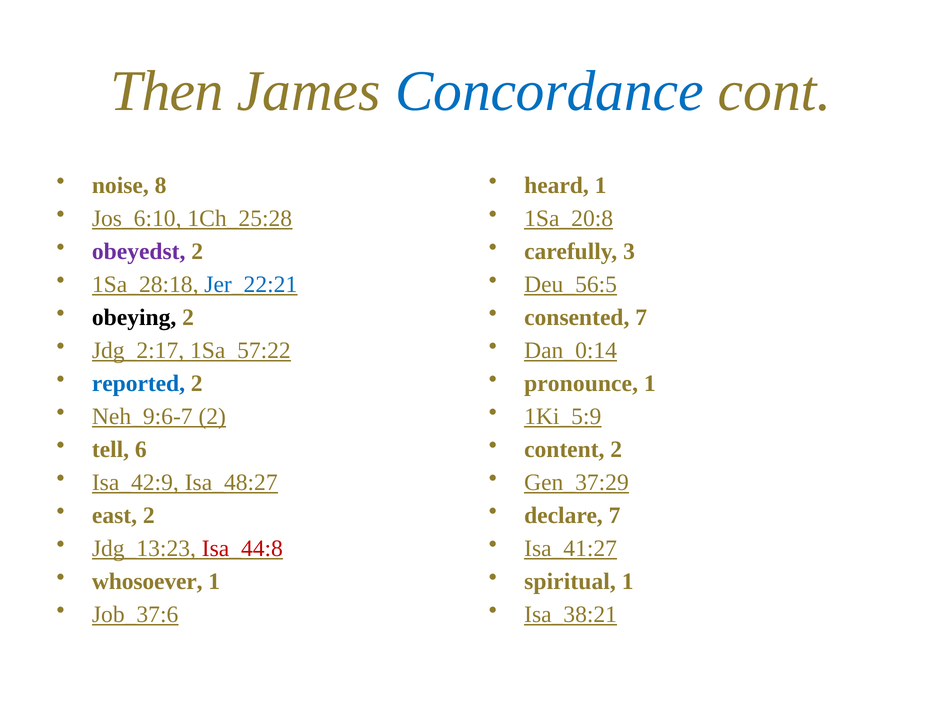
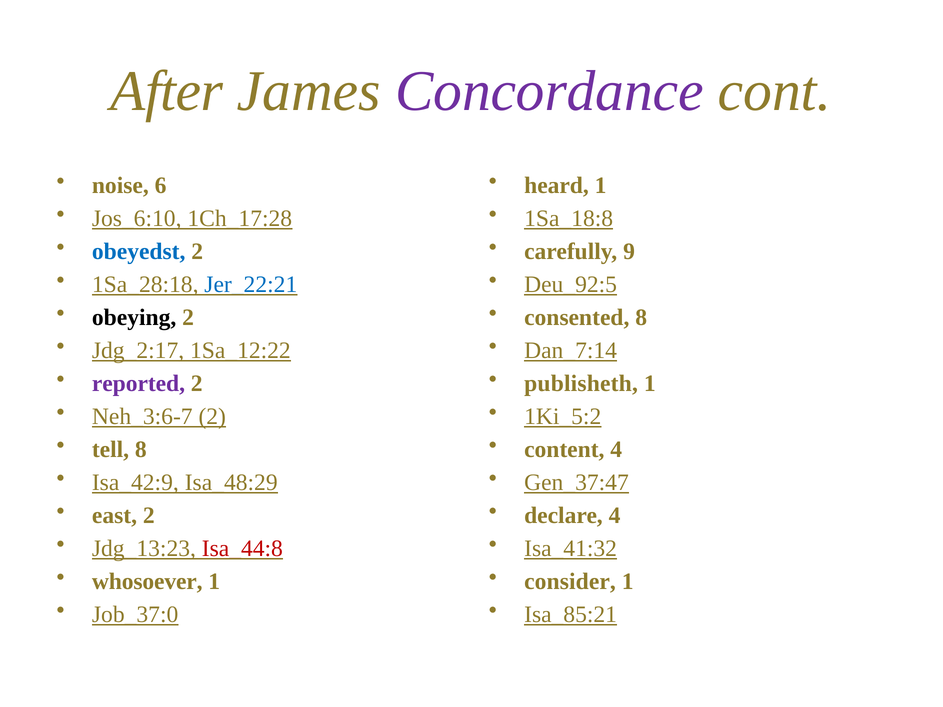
Then: Then -> After
Concordance colour: blue -> purple
8: 8 -> 6
1Ch_25:28: 1Ch_25:28 -> 1Ch_17:28
1Sa_20:8: 1Sa_20:8 -> 1Sa_18:8
obeyedst colour: purple -> blue
3: 3 -> 9
Deu_56:5: Deu_56:5 -> Deu_92:5
consented 7: 7 -> 8
1Sa_57:22: 1Sa_57:22 -> 1Sa_12:22
Dan_0:14: Dan_0:14 -> Dan_7:14
reported colour: blue -> purple
pronounce: pronounce -> publisheth
Neh_9:6-7: Neh_9:6-7 -> Neh_3:6-7
1Ki_5:9: 1Ki_5:9 -> 1Ki_5:2
tell 6: 6 -> 8
content 2: 2 -> 4
Isa_48:27: Isa_48:27 -> Isa_48:29
Gen_37:29: Gen_37:29 -> Gen_37:47
declare 7: 7 -> 4
Isa_41:27: Isa_41:27 -> Isa_41:32
spiritual: spiritual -> consider
Job_37:6: Job_37:6 -> Job_37:0
Isa_38:21: Isa_38:21 -> Isa_85:21
